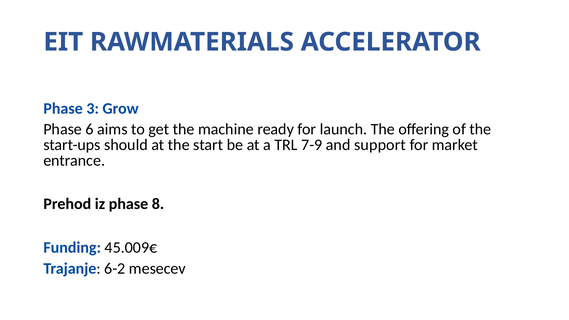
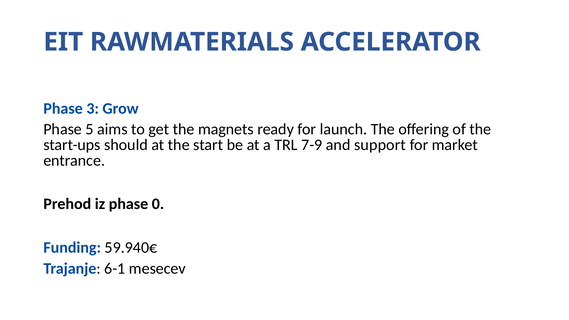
6: 6 -> 5
machine: machine -> magnets
8: 8 -> 0
45.009€: 45.009€ -> 59.940€
6-2: 6-2 -> 6-1
